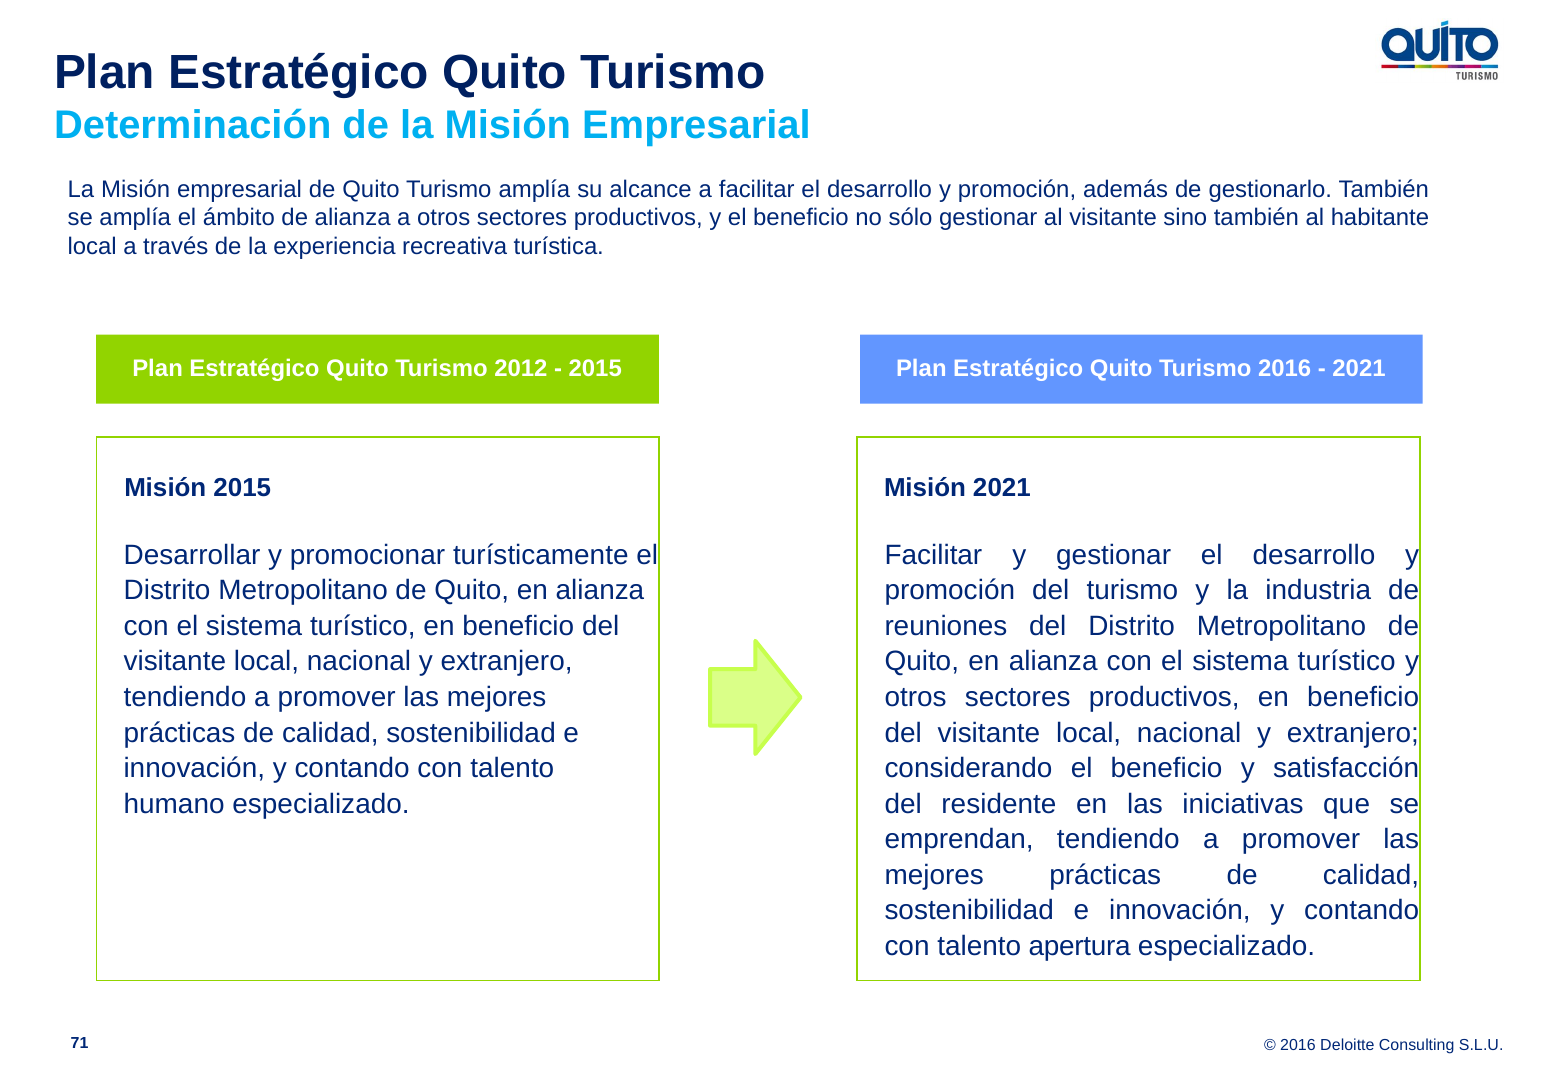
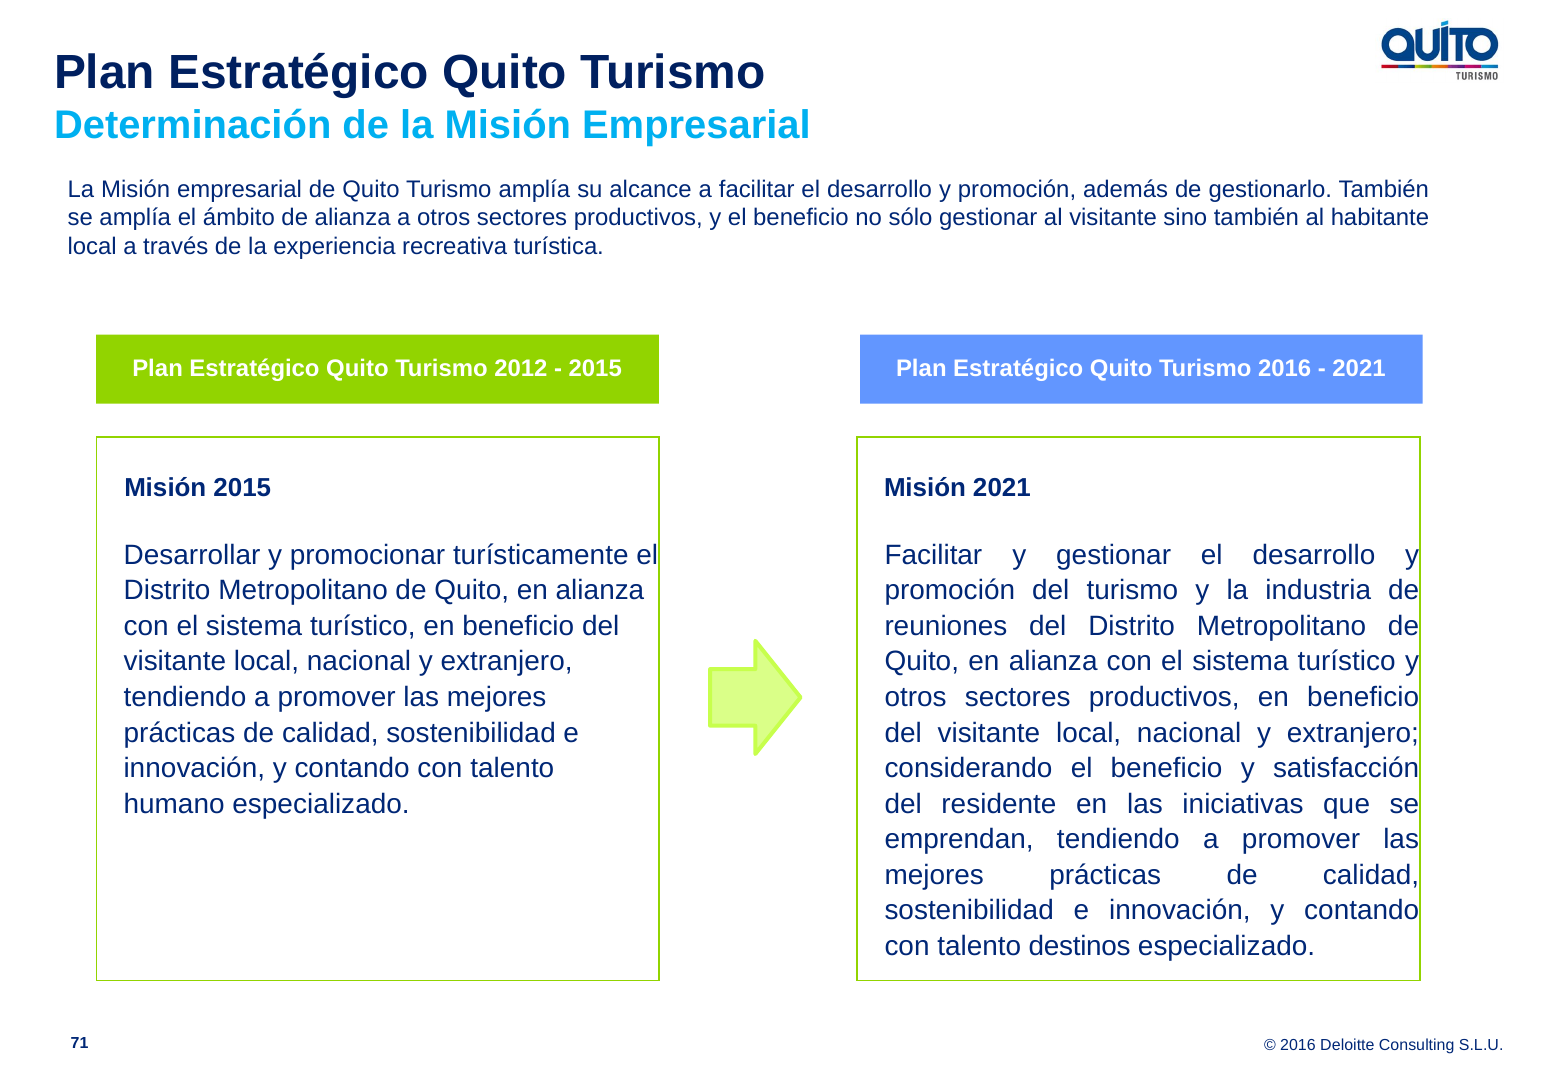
apertura: apertura -> destinos
